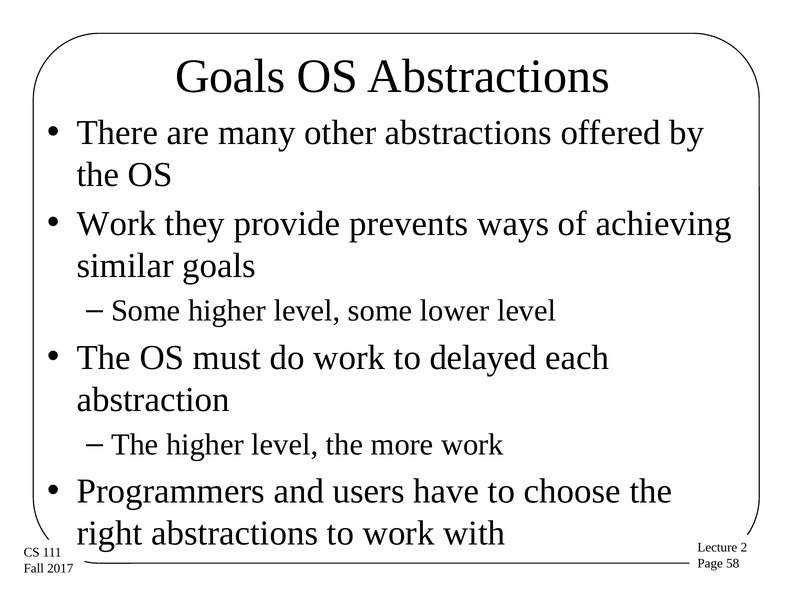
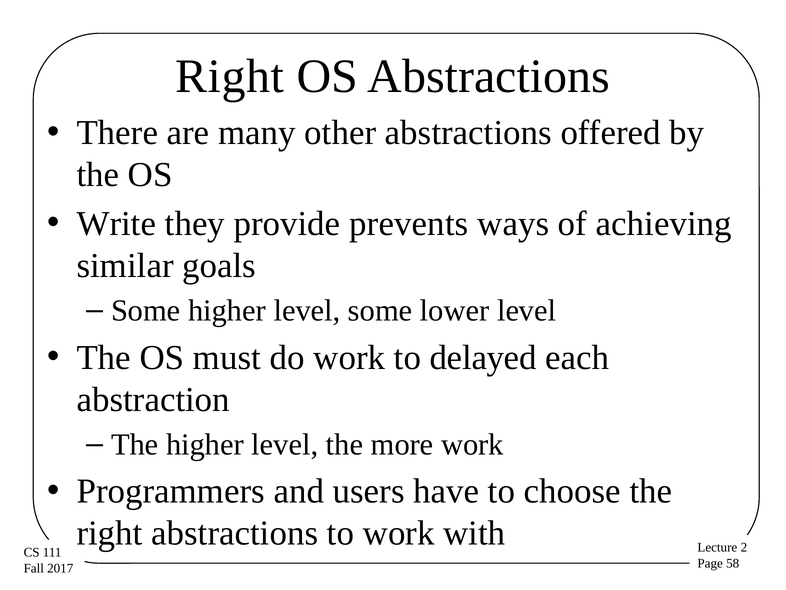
Goals at (230, 76): Goals -> Right
Work at (116, 224): Work -> Write
